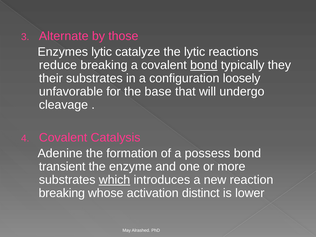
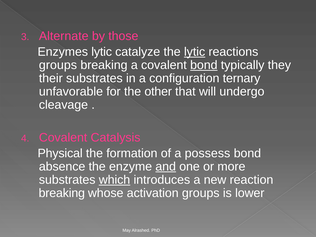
lytic at (195, 52) underline: none -> present
reduce at (58, 65): reduce -> groups
loosely: loosely -> ternary
base: base -> other
Adenine: Adenine -> Physical
transient: transient -> absence
and underline: none -> present
activation distinct: distinct -> groups
